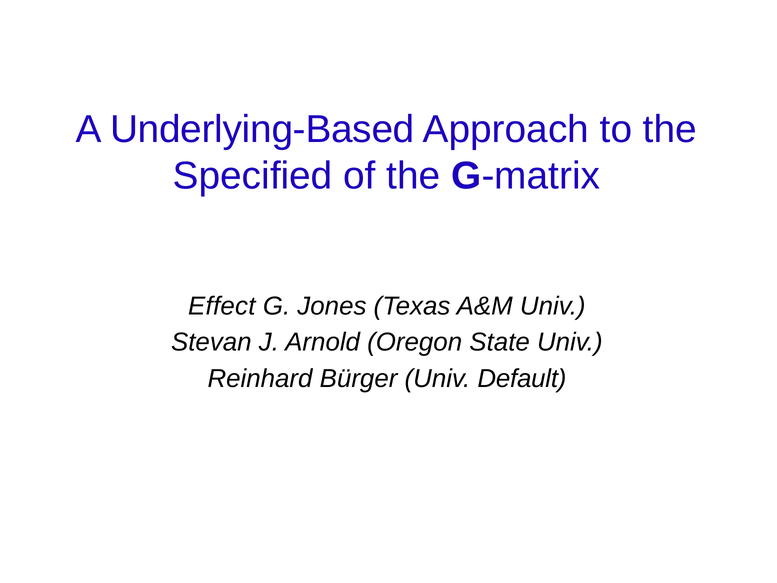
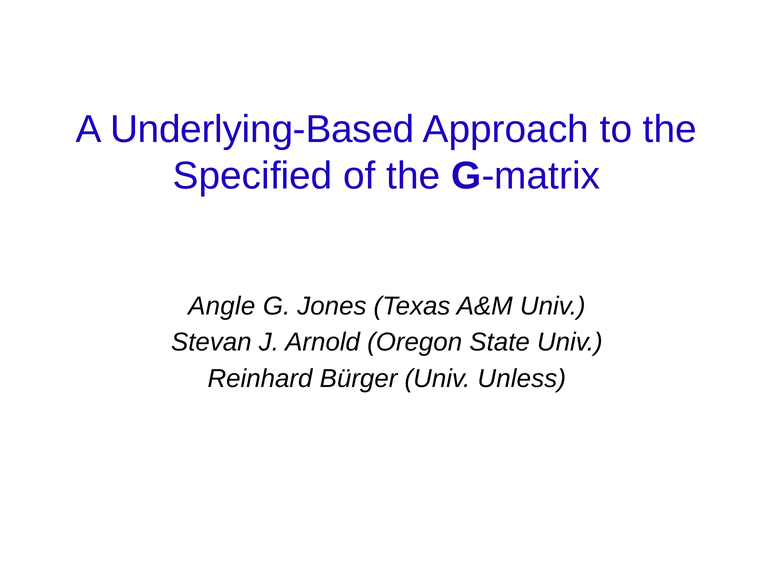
Effect: Effect -> Angle
Default: Default -> Unless
